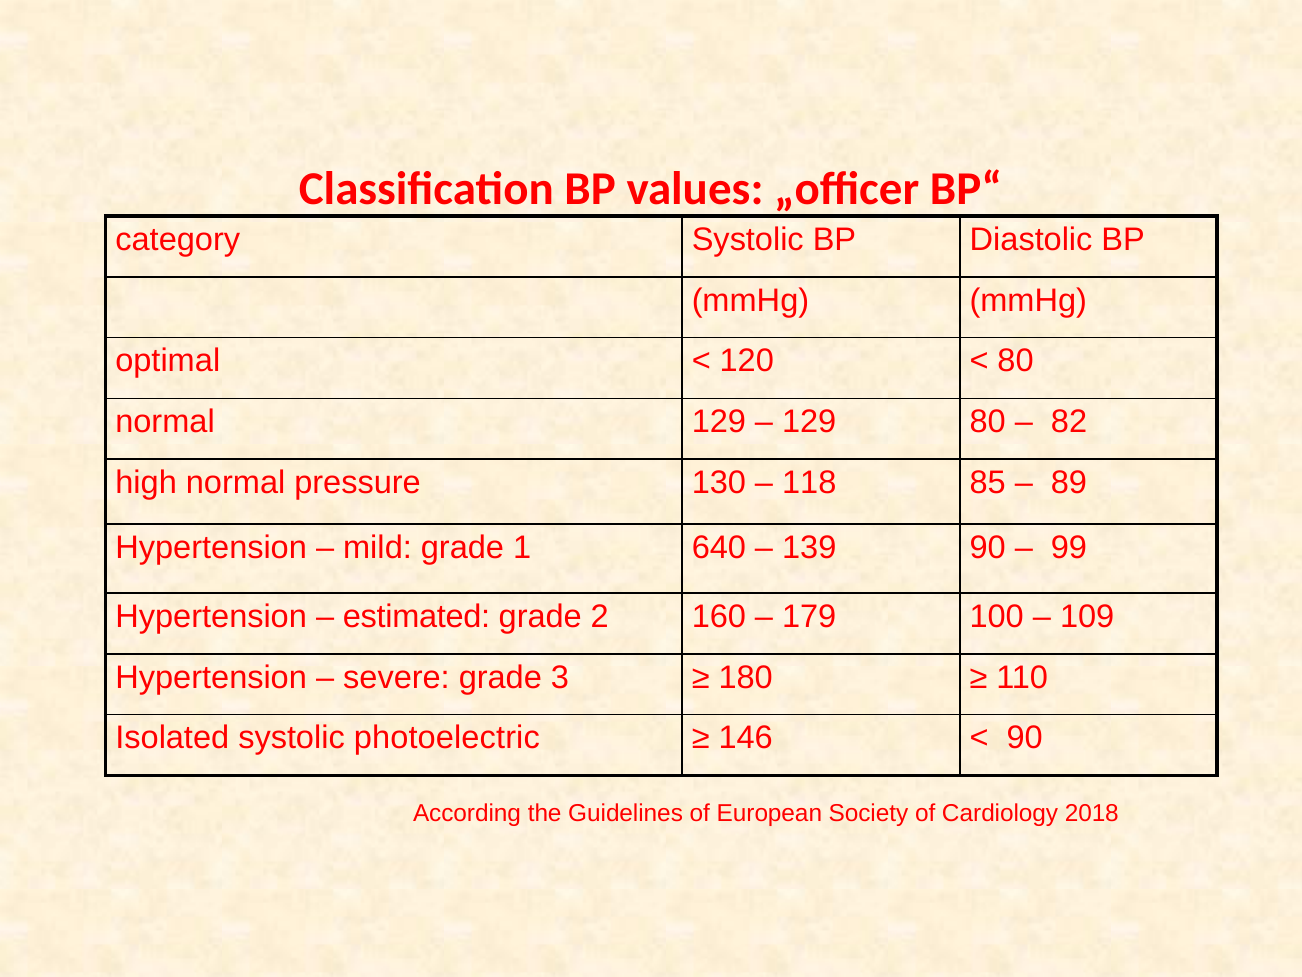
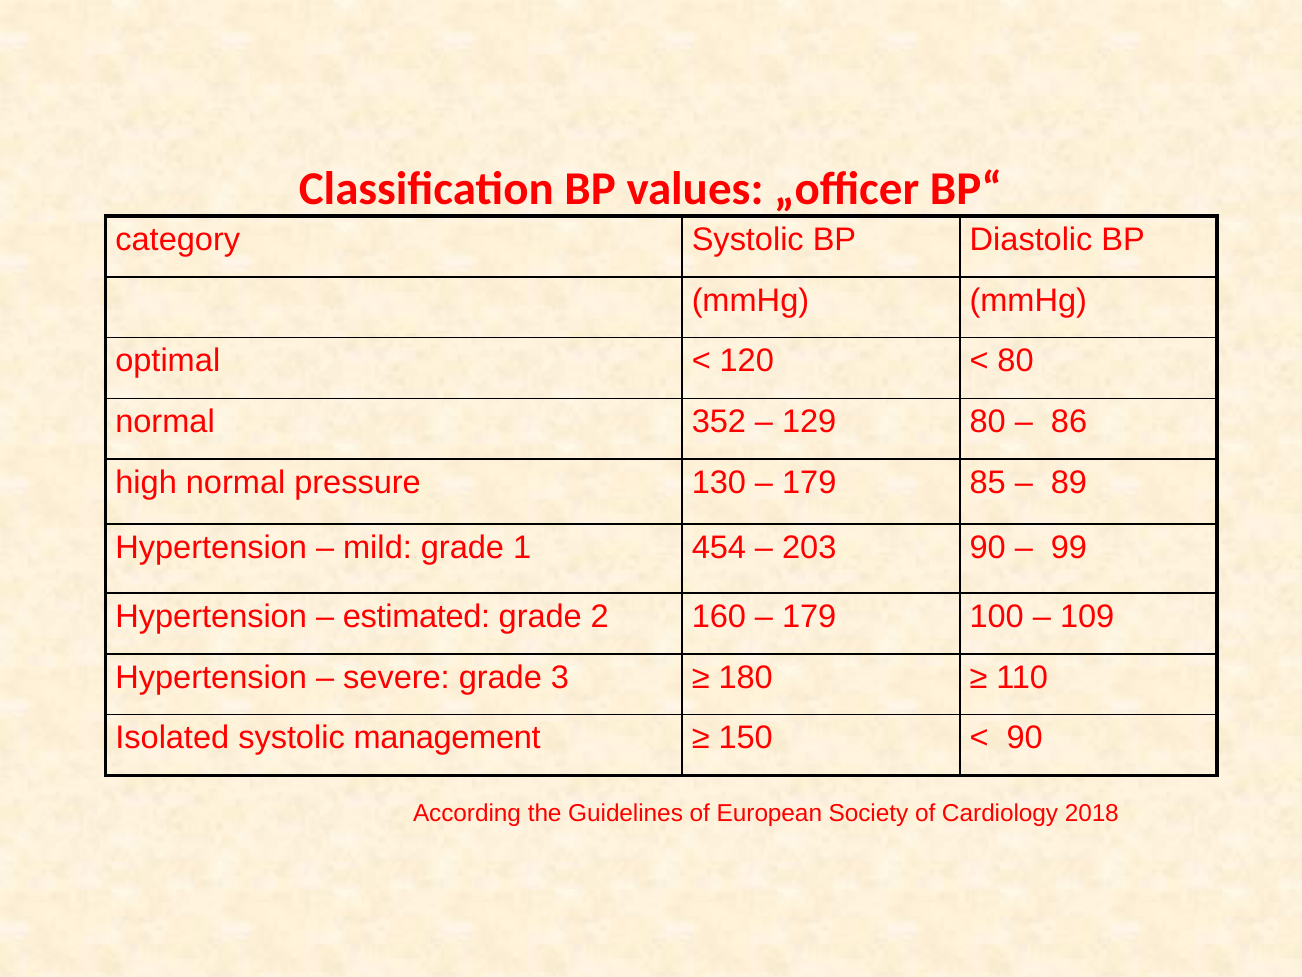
normal 129: 129 -> 352
82: 82 -> 86
118 at (809, 482): 118 -> 179
640: 640 -> 454
139: 139 -> 203
photoelectric: photoelectric -> management
146: 146 -> 150
